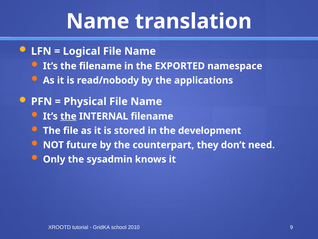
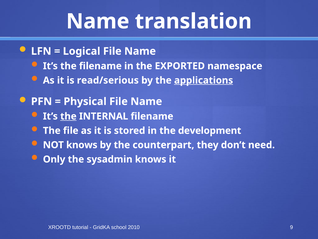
read/nobody: read/nobody -> read/serious
applications underline: none -> present
NOT future: future -> knows
